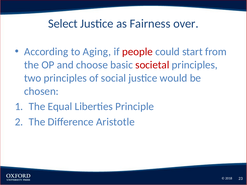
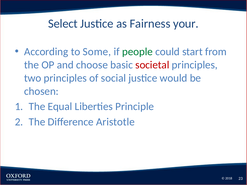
over: over -> your
Aging: Aging -> Some
people colour: red -> green
